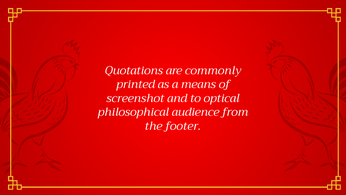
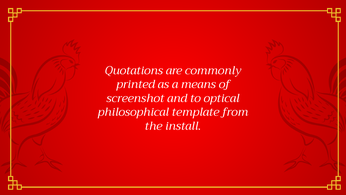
audience: audience -> template
footer: footer -> install
